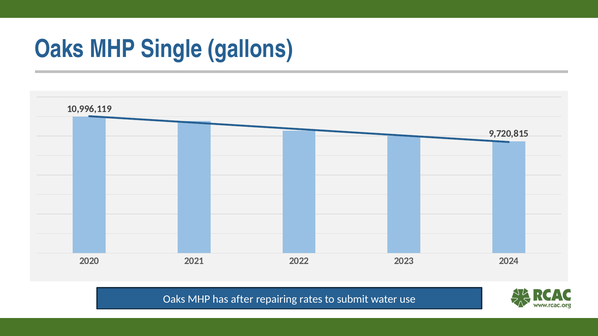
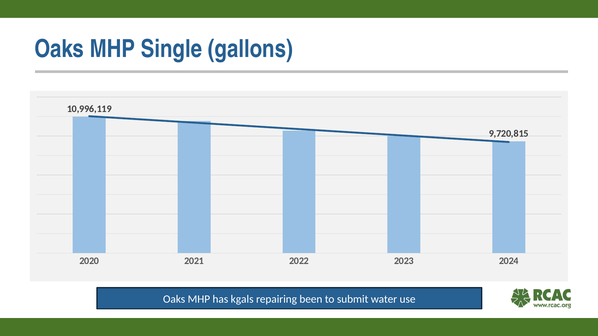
after: after -> kgals
rates: rates -> been
